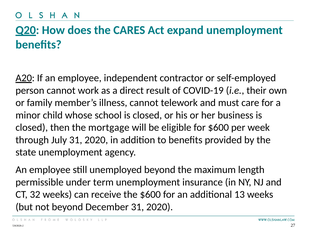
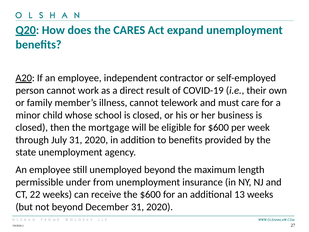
term: term -> from
32: 32 -> 22
